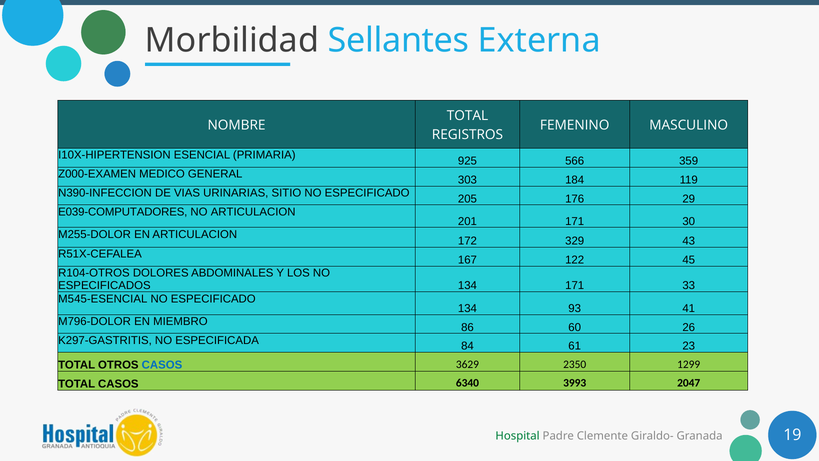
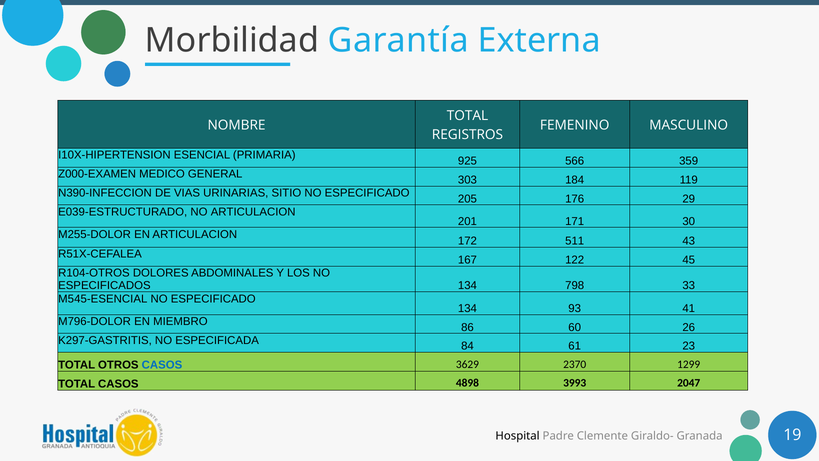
Sellantes: Sellantes -> Garantía
E039-COMPUTADORES: E039-COMPUTADORES -> E039-ESTRUCTURADO
329: 329 -> 511
134 171: 171 -> 798
2350: 2350 -> 2370
6340: 6340 -> 4898
Hospital colour: green -> black
